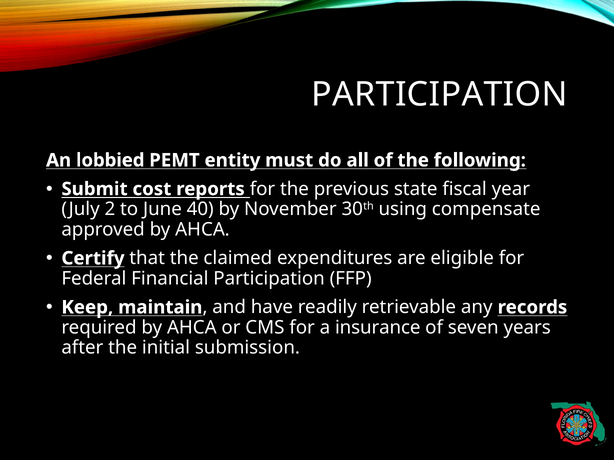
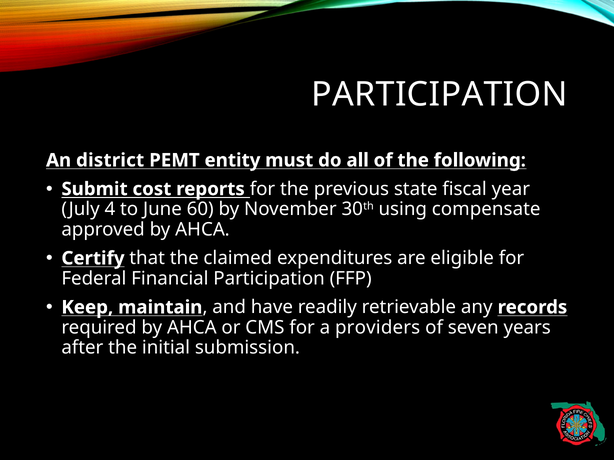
lobbied: lobbied -> district
2: 2 -> 4
40: 40 -> 60
insurance: insurance -> providers
